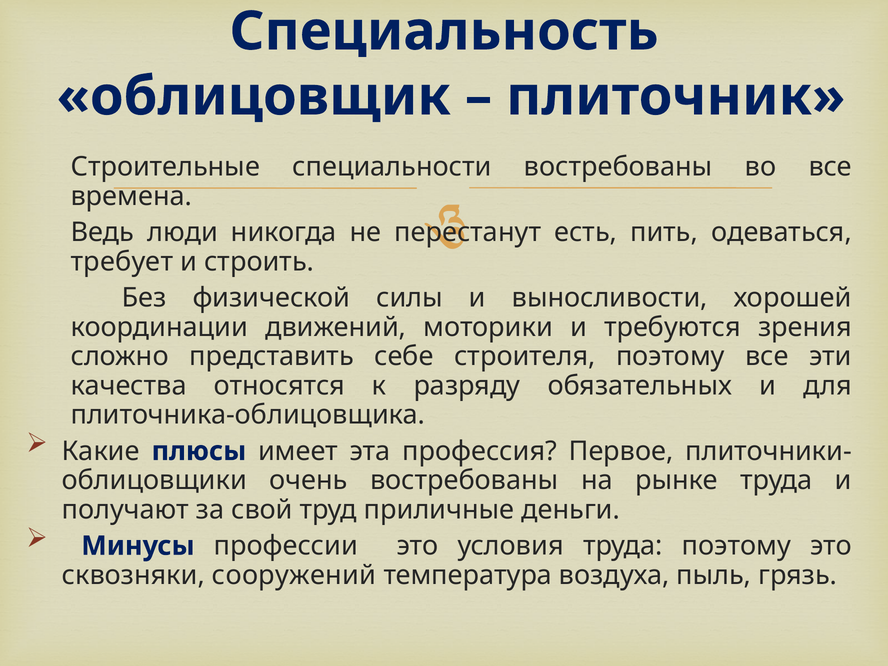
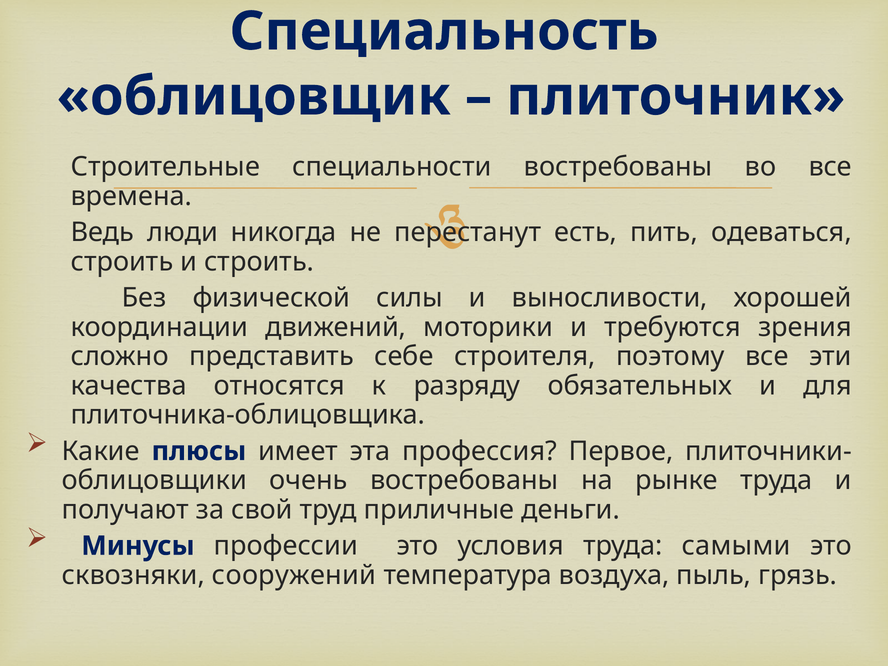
требует at (122, 262): требует -> строить
труда поэтому: поэтому -> самыми
